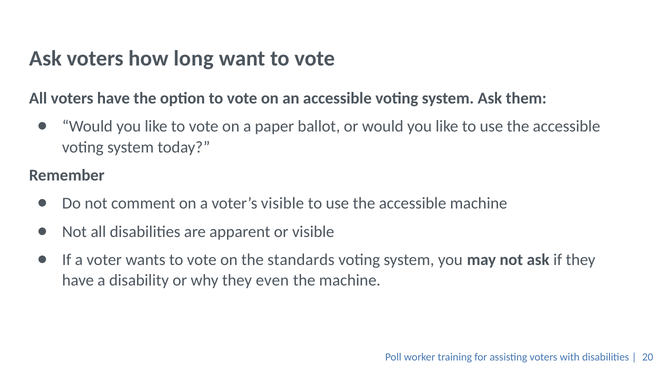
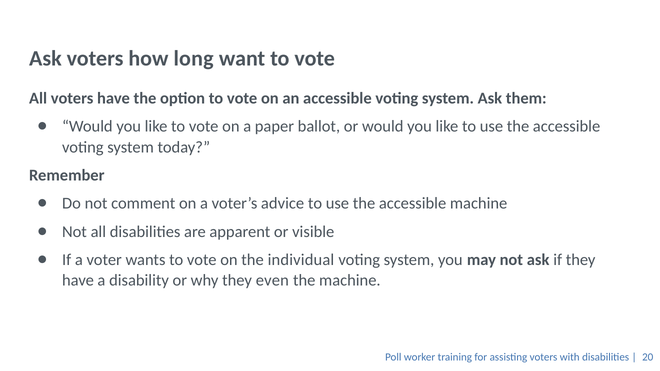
voter’s visible: visible -> advice
standards: standards -> individual
